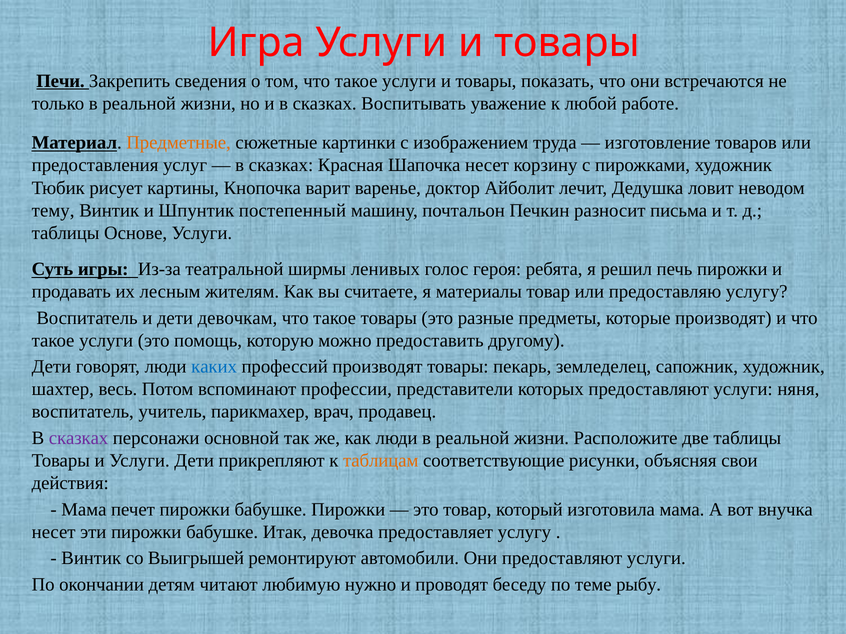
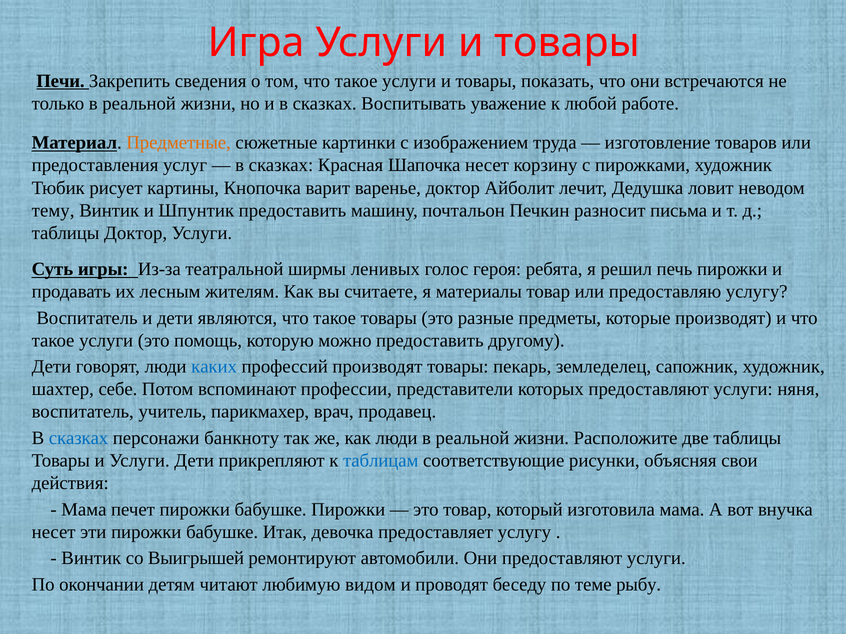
Шпунтик постепенный: постепенный -> предоставить
таблицы Основе: Основе -> Доктор
девочкам: девочкам -> являются
весь: весь -> себе
сказках at (79, 438) colour: purple -> blue
основной: основной -> банкноту
таблицам colour: orange -> blue
нужно: нужно -> видом
